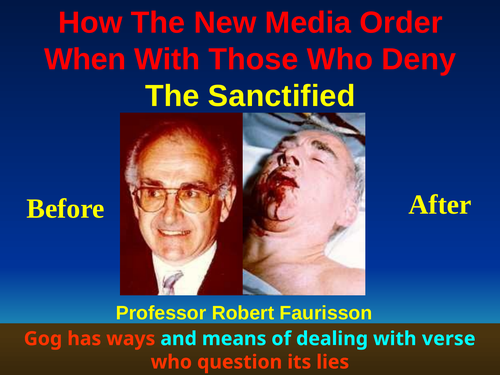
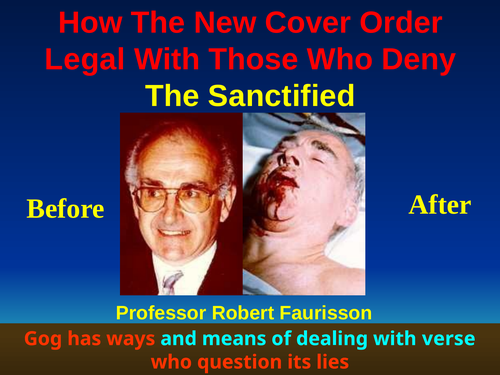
Media: Media -> Cover
When: When -> Legal
